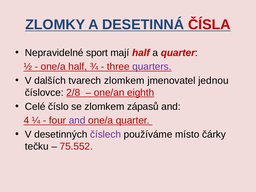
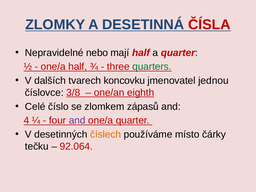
sport: sport -> nebo
quarters colour: purple -> green
tvarech zlomkem: zlomkem -> koncovku
2/8: 2/8 -> 3/8
číslech colour: purple -> orange
75.552: 75.552 -> 92.064
